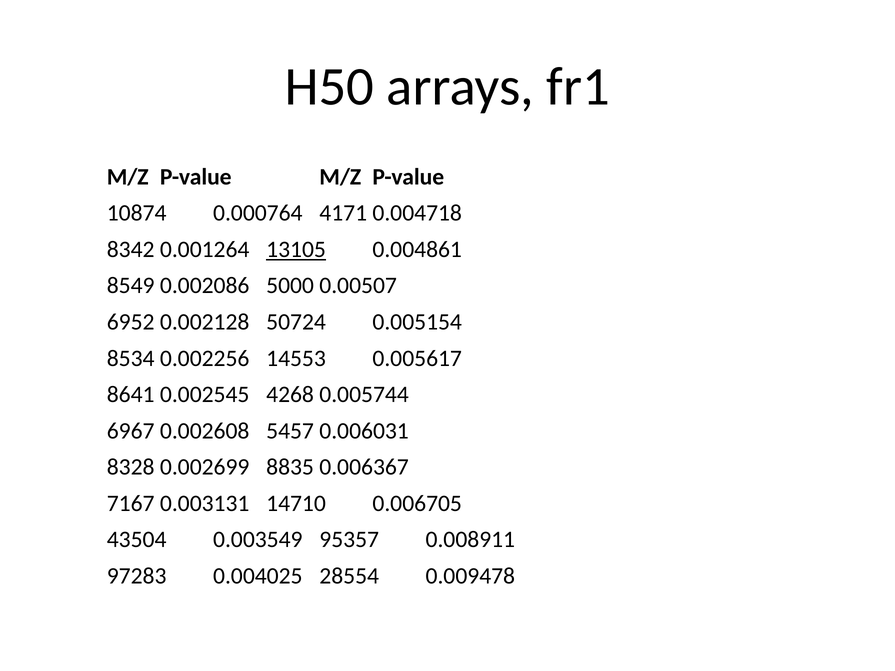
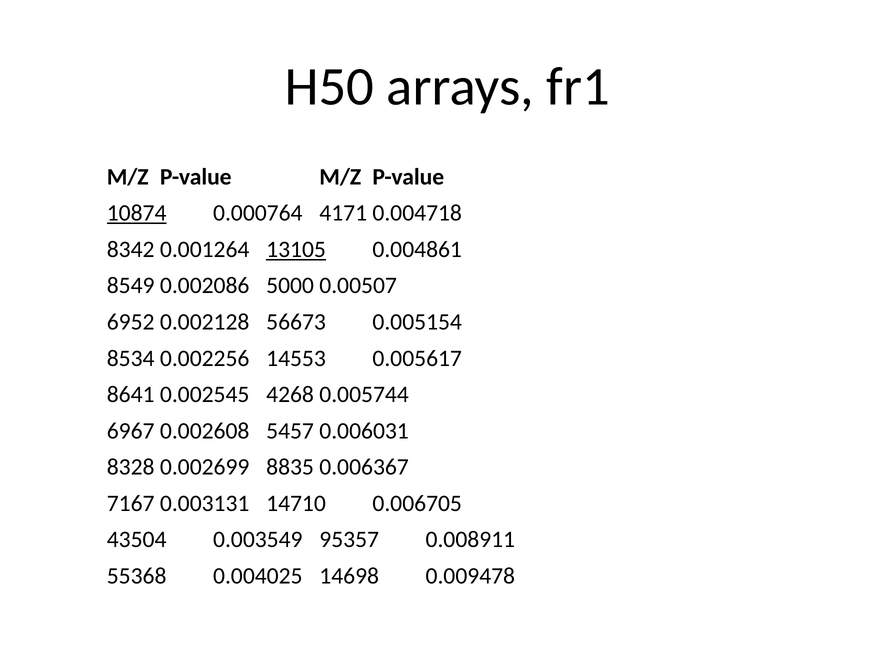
10874 underline: none -> present
50724: 50724 -> 56673
97283: 97283 -> 55368
28554: 28554 -> 14698
